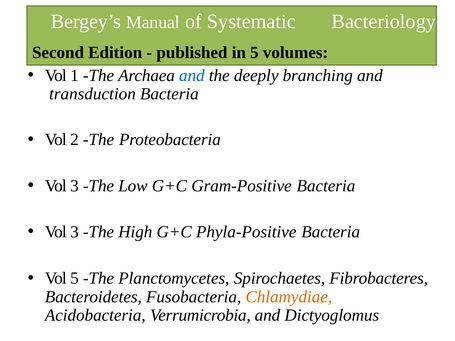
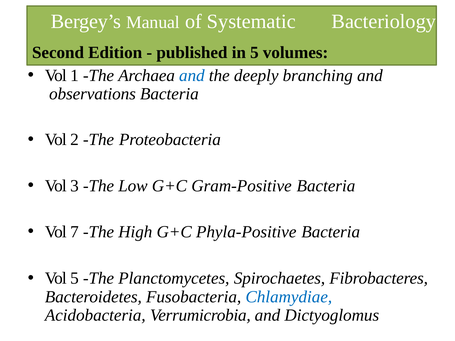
transduction: transduction -> observations
3 at (74, 232): 3 -> 7
Chlamydiae colour: orange -> blue
